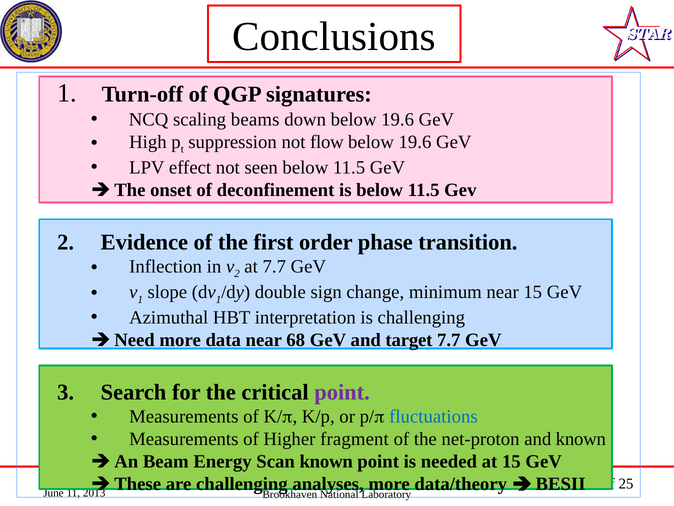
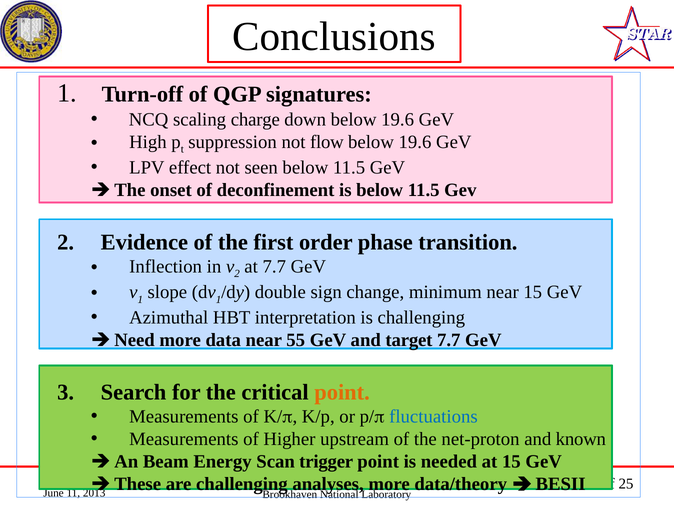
beams: beams -> charge
68: 68 -> 55
point at (342, 392) colour: purple -> orange
fragment: fragment -> upstream
Scan known: known -> trigger
